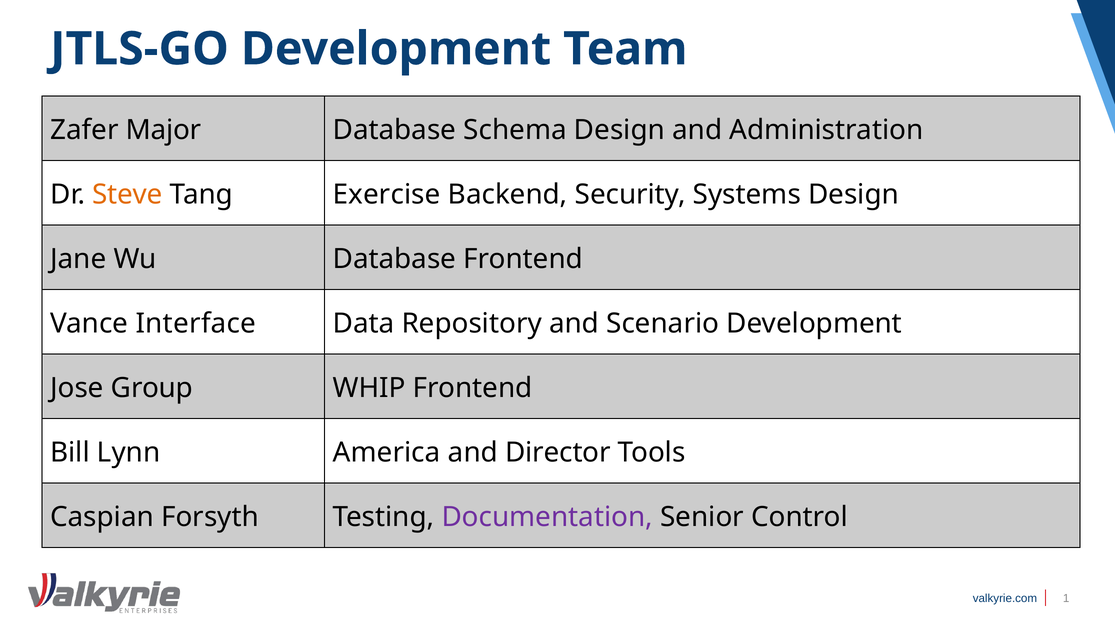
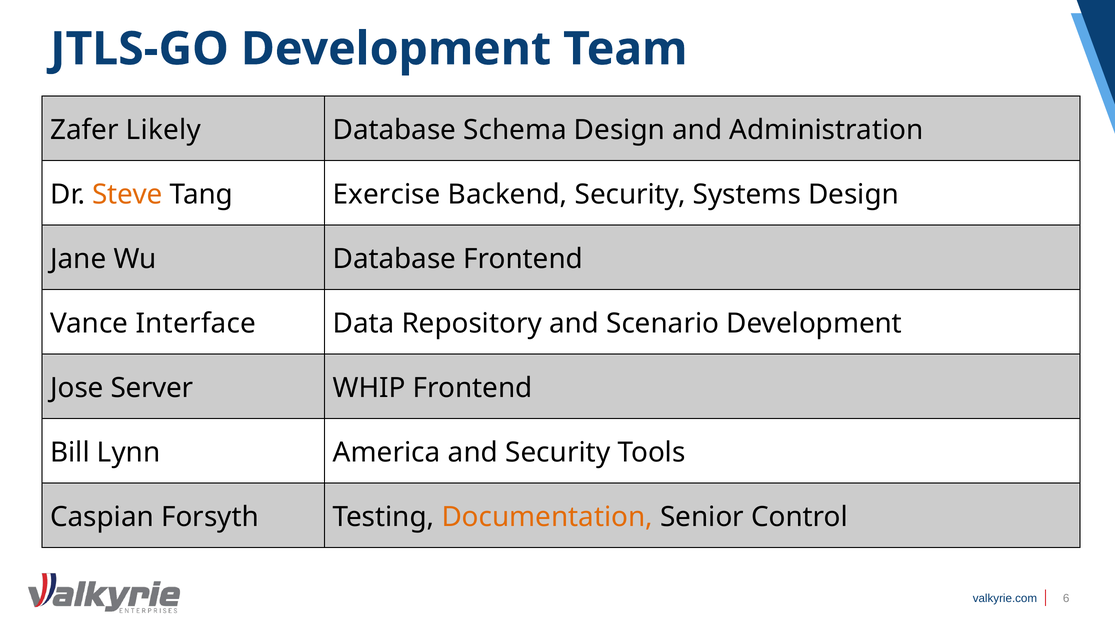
Major: Major -> Likely
Group: Group -> Server
and Director: Director -> Security
Documentation colour: purple -> orange
1: 1 -> 6
